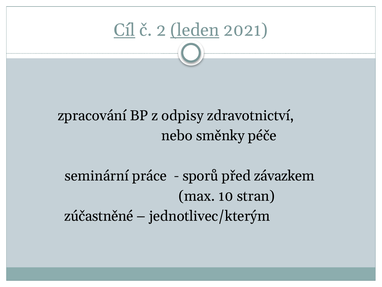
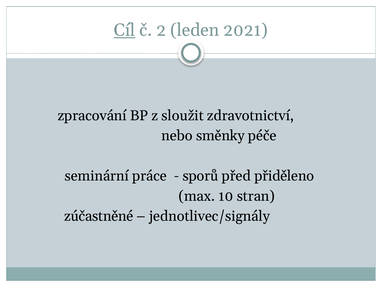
leden underline: present -> none
odpisy: odpisy -> sloužit
závazkem: závazkem -> přiděleno
jednotlivec/kterým: jednotlivec/kterým -> jednotlivec/signály
